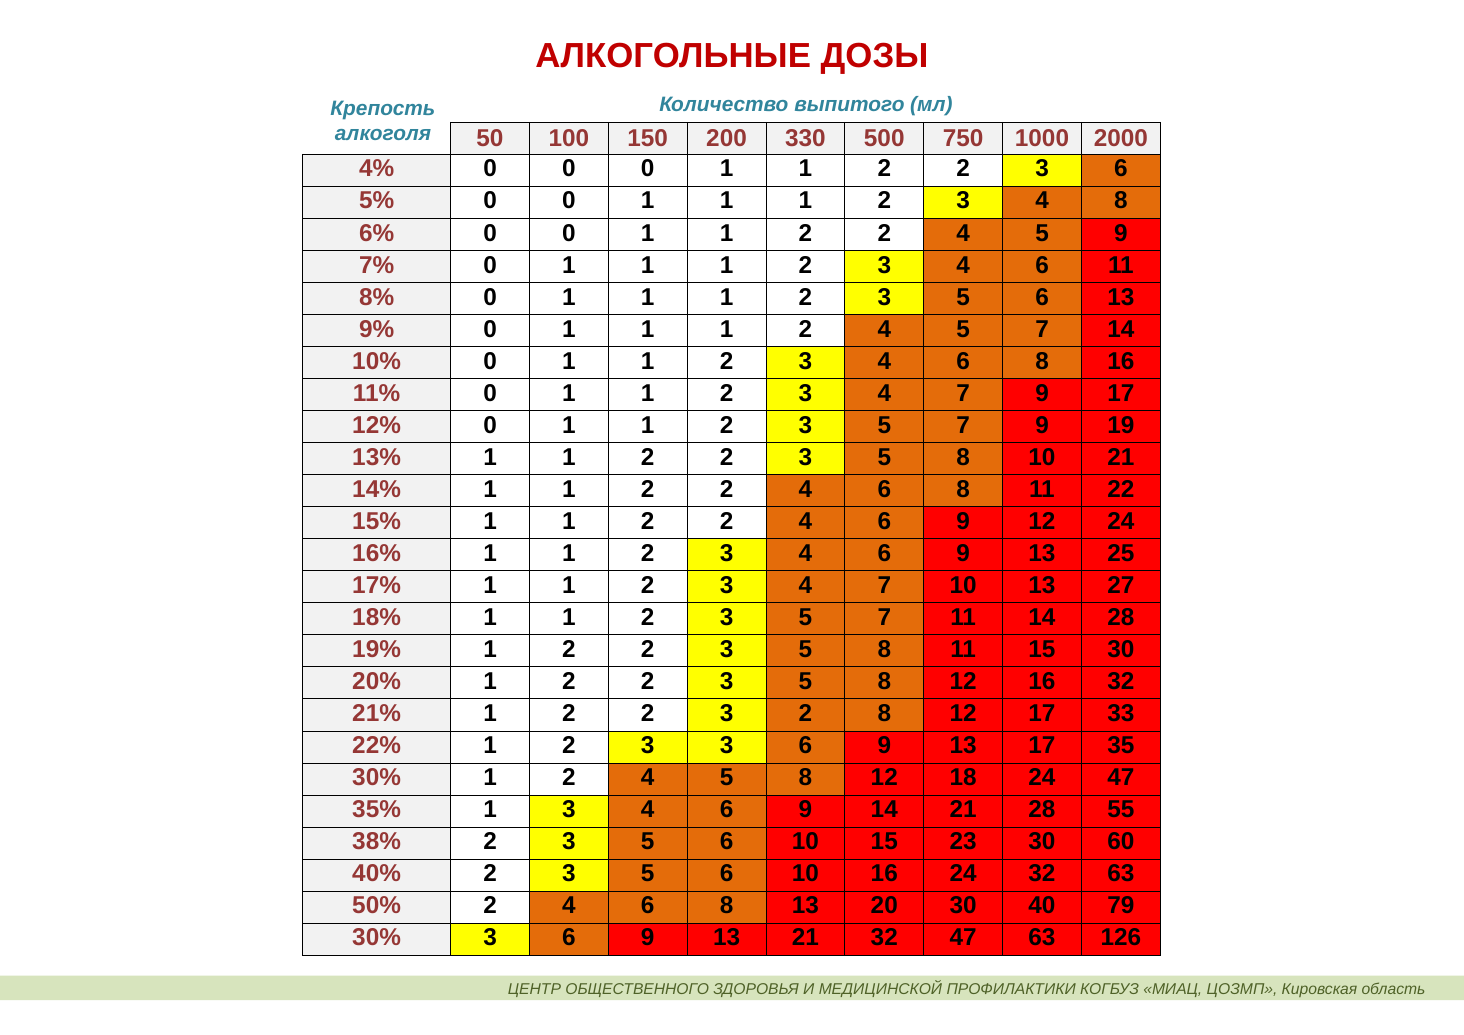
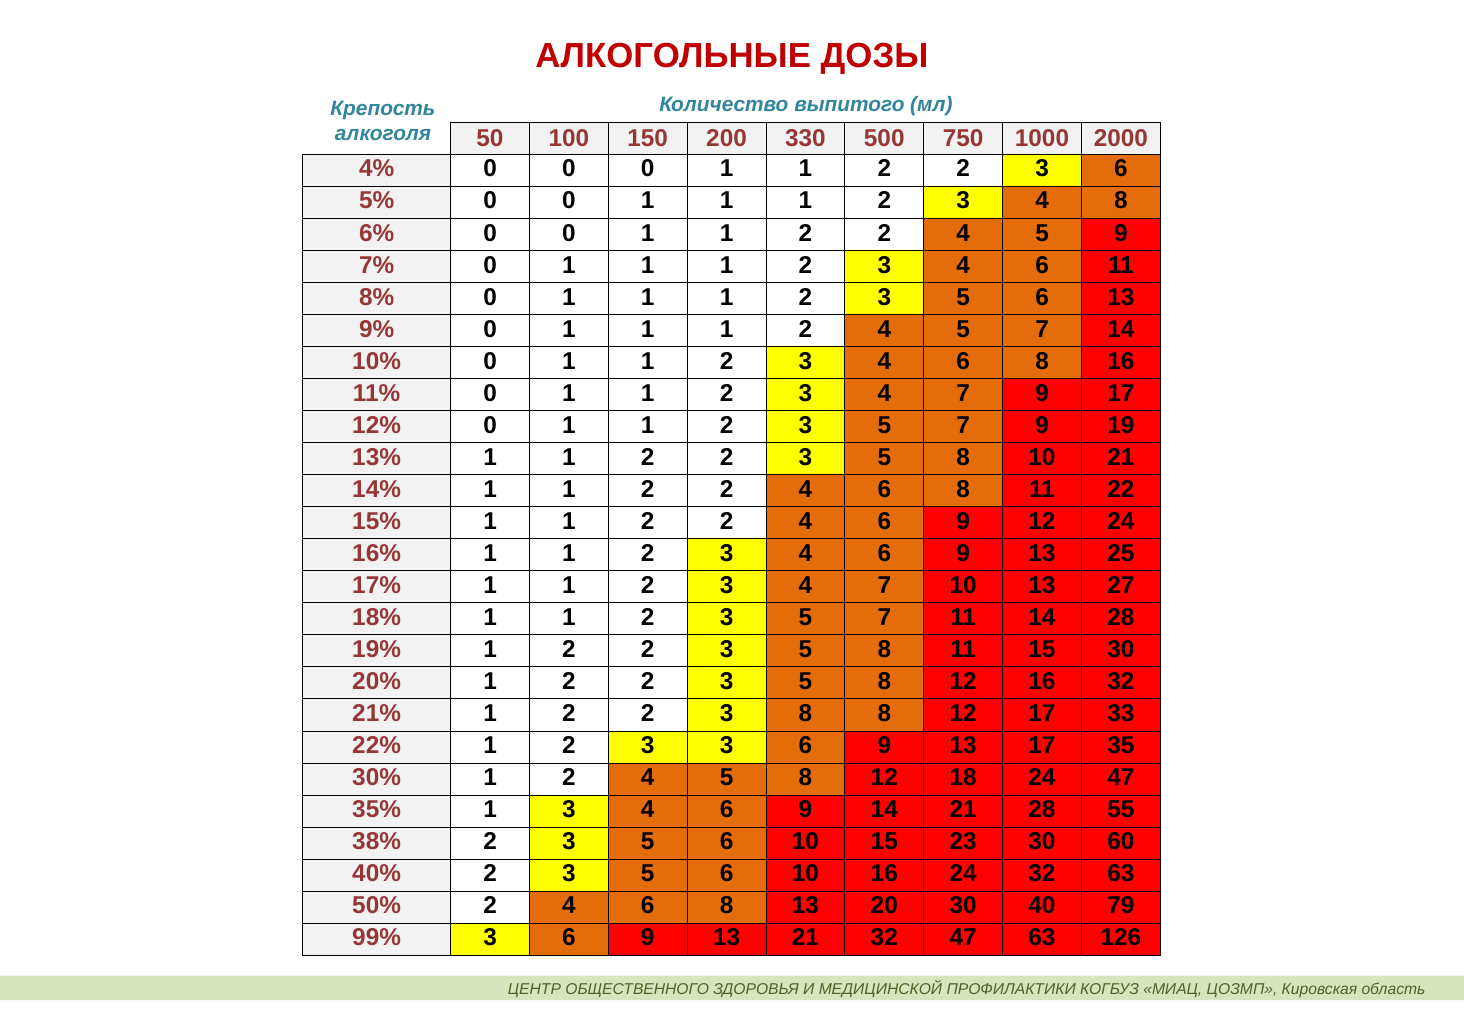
3 2: 2 -> 8
30% at (377, 938): 30% -> 99%
